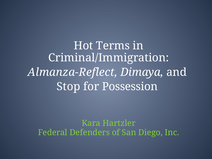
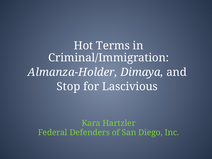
Almanza-Reflect: Almanza-Reflect -> Almanza-Holder
Possession: Possession -> Lascivious
